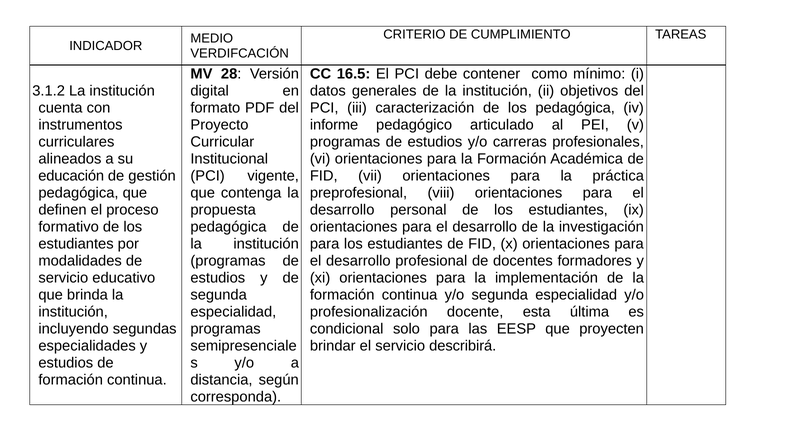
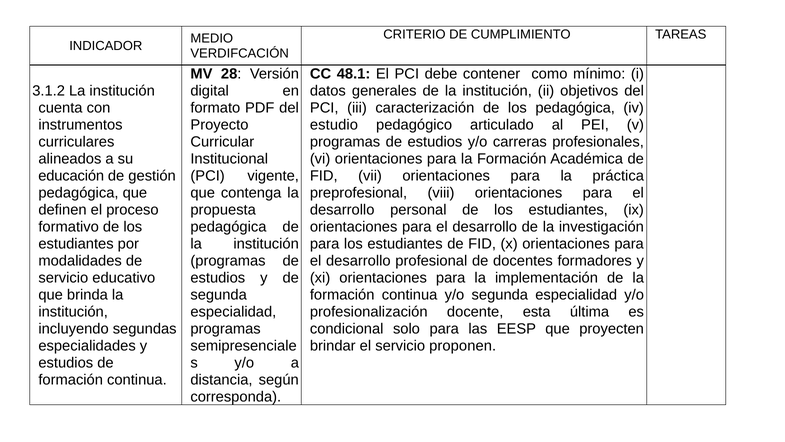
16.5: 16.5 -> 48.1
informe: informe -> estudio
describirá: describirá -> proponen
